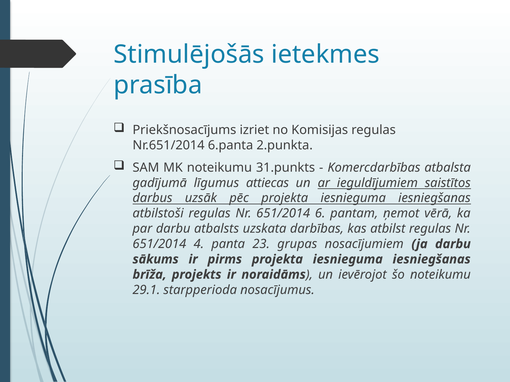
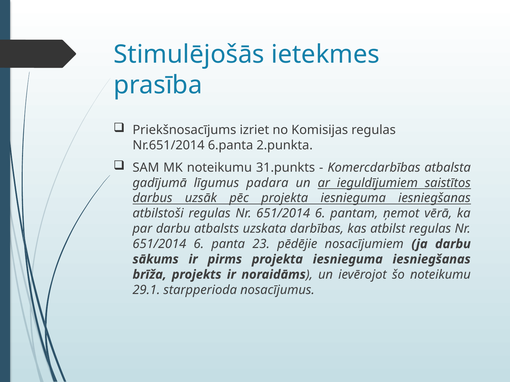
attiecas: attiecas -> padara
4 at (199, 244): 4 -> 6
grupas: grupas -> pēdējie
